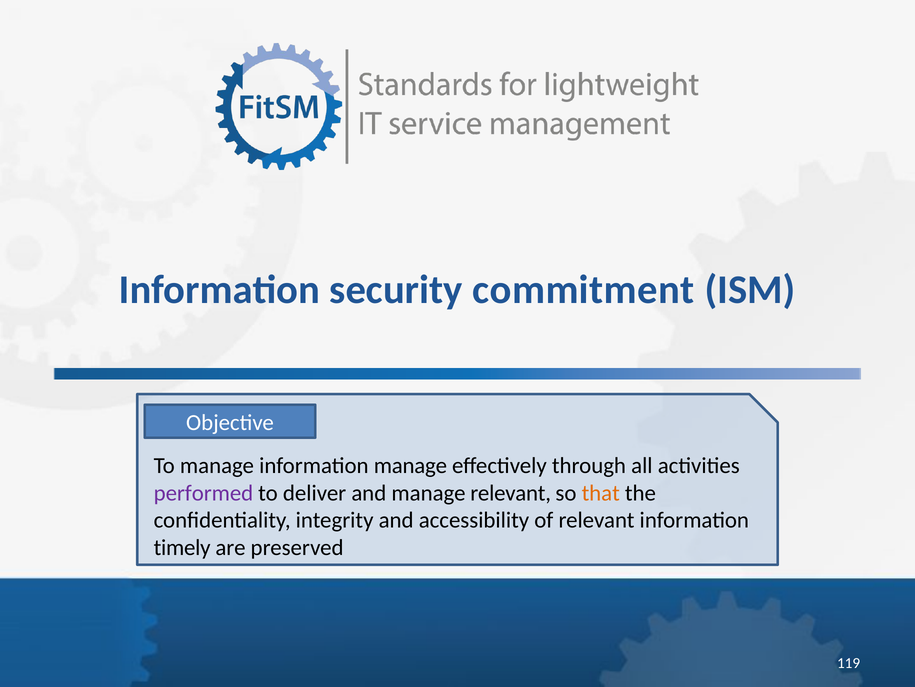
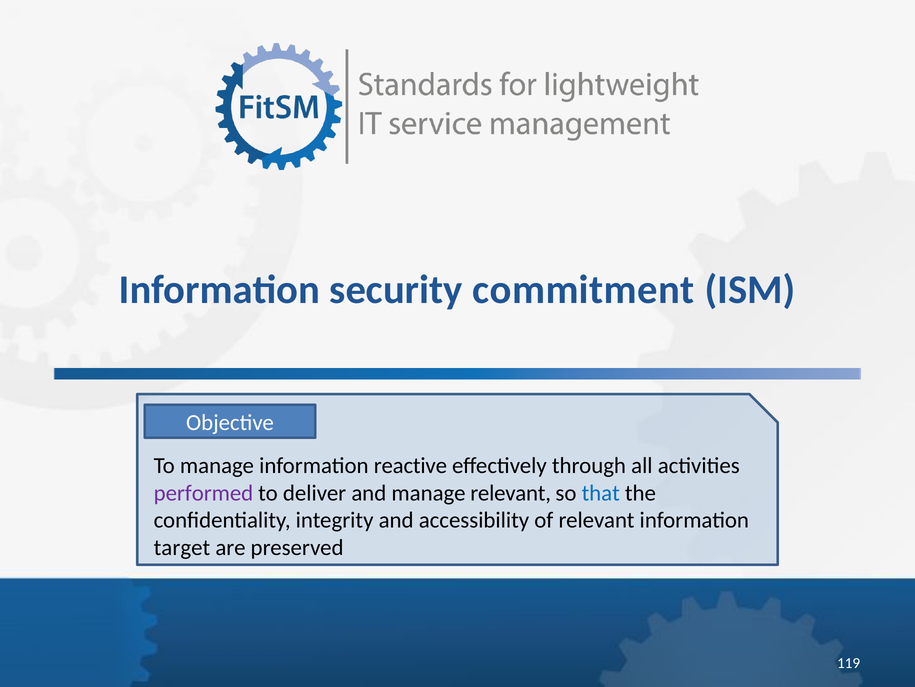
information manage: manage -> reactive
that colour: orange -> blue
timely: timely -> target
